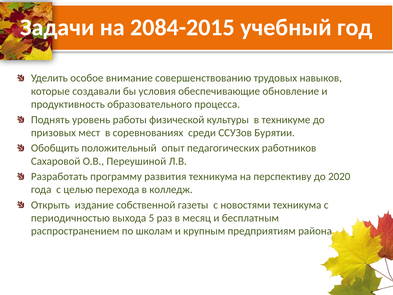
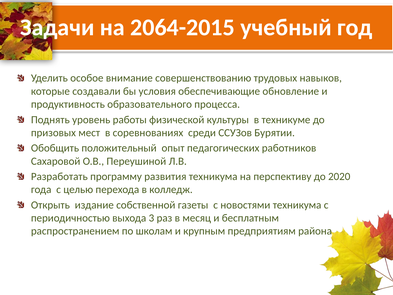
2084-2015: 2084-2015 -> 2064-2015
5: 5 -> 3
